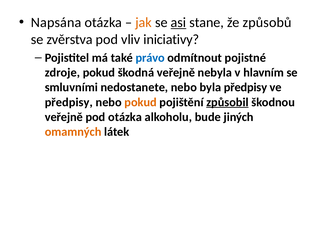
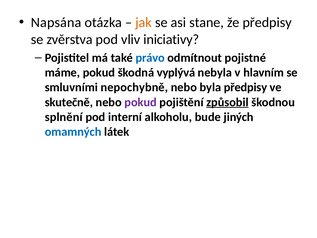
asi underline: present -> none
že způsobů: způsobů -> předpisy
zdroje: zdroje -> máme
škodná veřejně: veřejně -> vyplývá
nedostanete: nedostanete -> nepochybně
předpisy at (69, 102): předpisy -> skutečně
pokud at (141, 102) colour: orange -> purple
veřejně at (64, 117): veřejně -> splnění
pod otázka: otázka -> interní
omamných colour: orange -> blue
